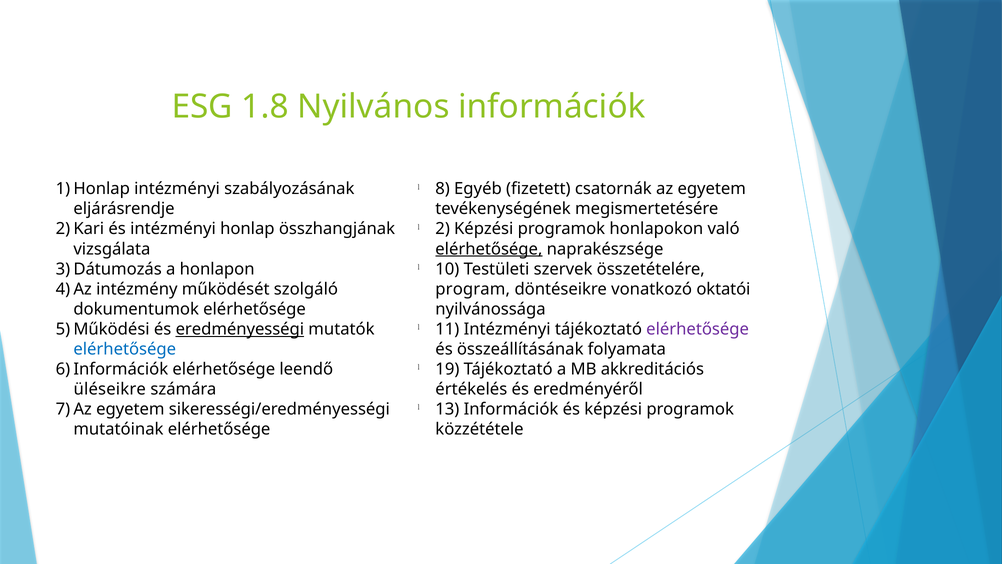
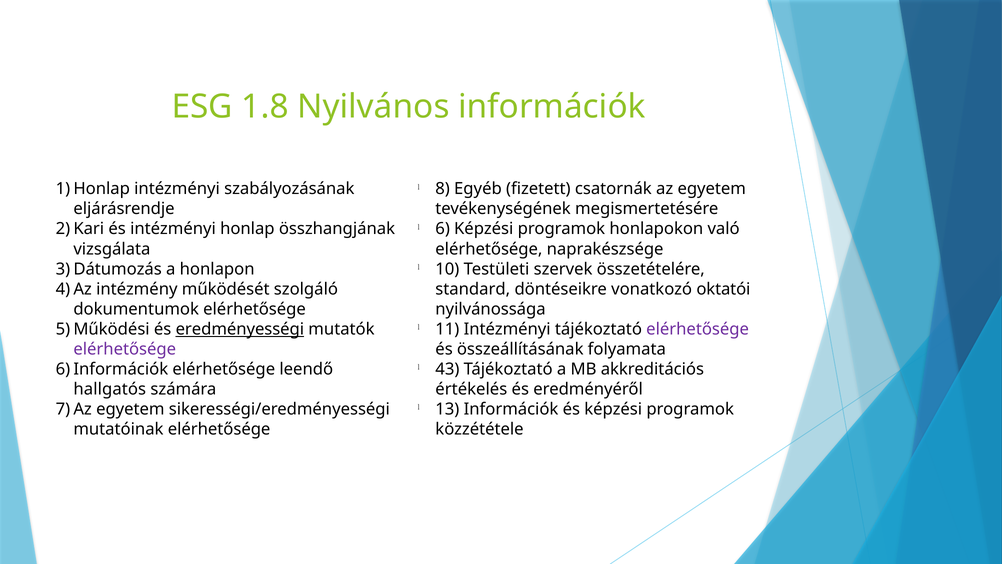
2: 2 -> 6
elérhetősége at (489, 249) underline: present -> none
program: program -> standard
elérhetősége at (125, 349) colour: blue -> purple
19: 19 -> 43
üléseikre: üléseikre -> hallgatós
